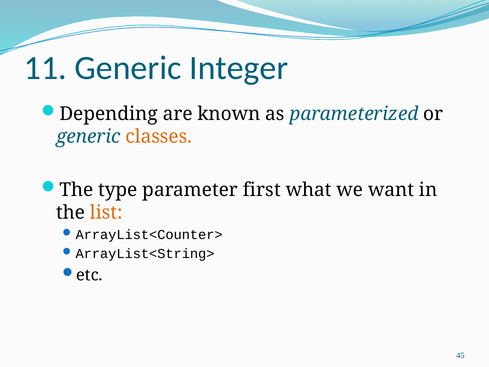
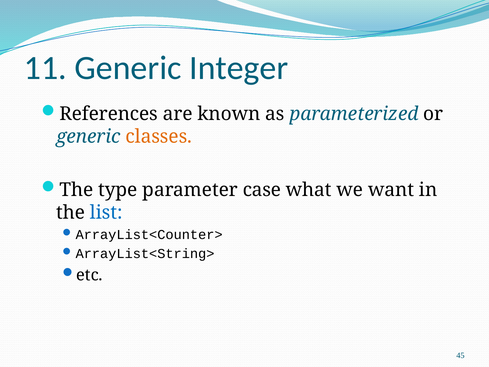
Depending: Depending -> References
first: first -> case
list colour: orange -> blue
